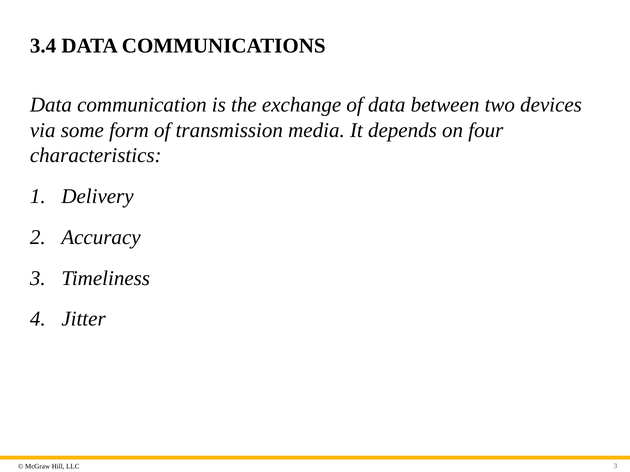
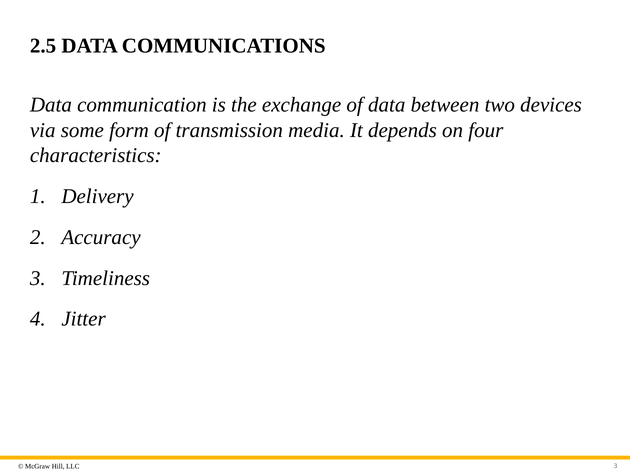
3.4: 3.4 -> 2.5
